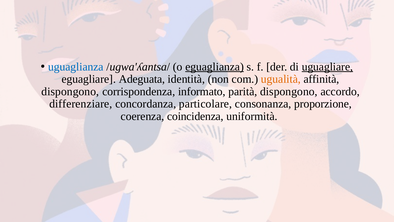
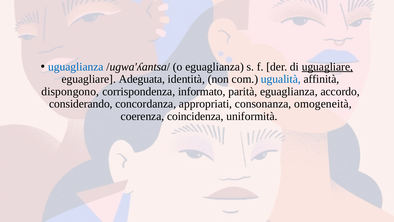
eguaglianza at (215, 67) underline: present -> none
ugualità colour: orange -> blue
parità dispongono: dispongono -> eguaglianza
differenziare: differenziare -> considerando
particolare: particolare -> appropriati
proporzione: proporzione -> omogeneità
